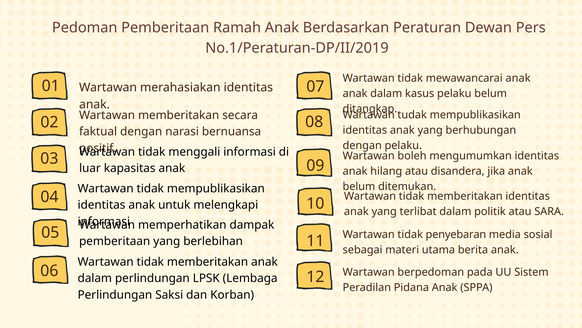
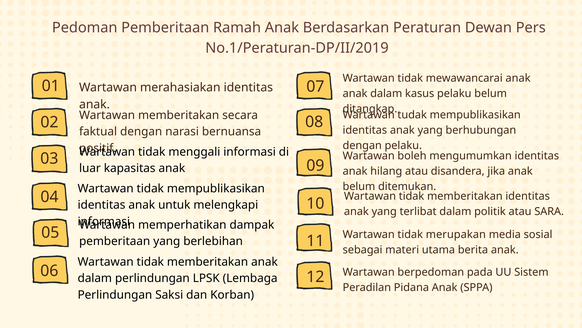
penyebaran: penyebaran -> merupakan
